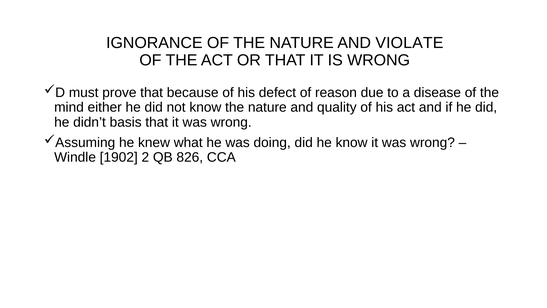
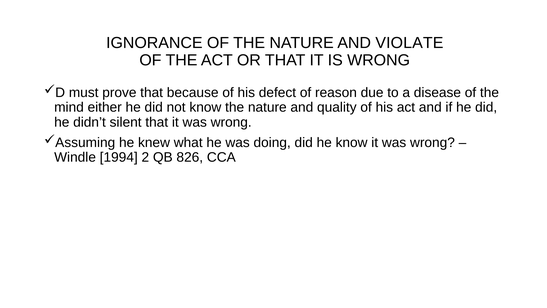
basis: basis -> silent
1902: 1902 -> 1994
